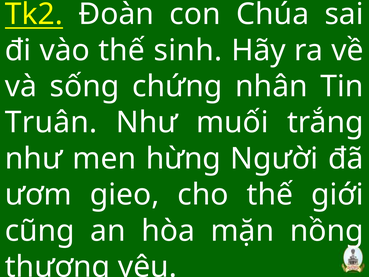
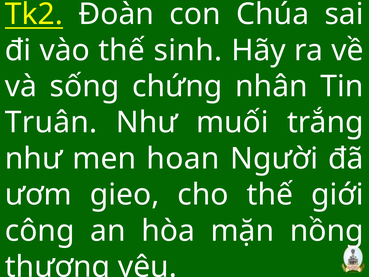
hừng: hừng -> hoan
cũng: cũng -> công
